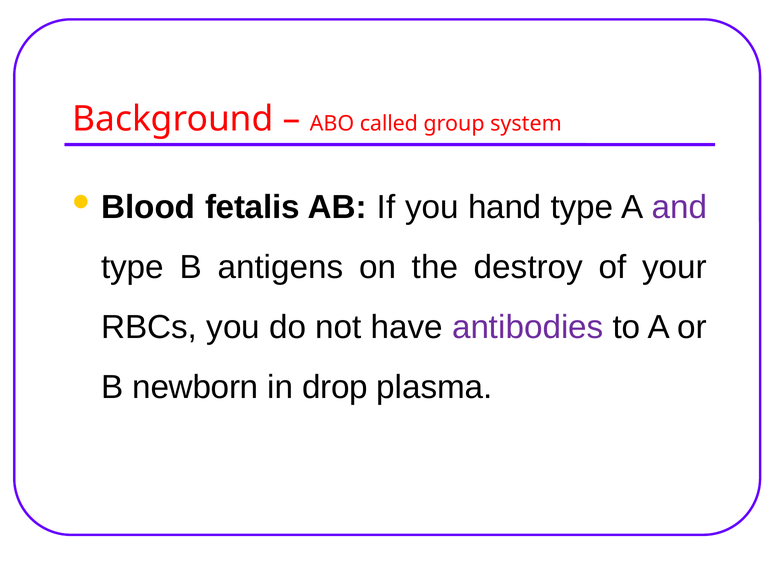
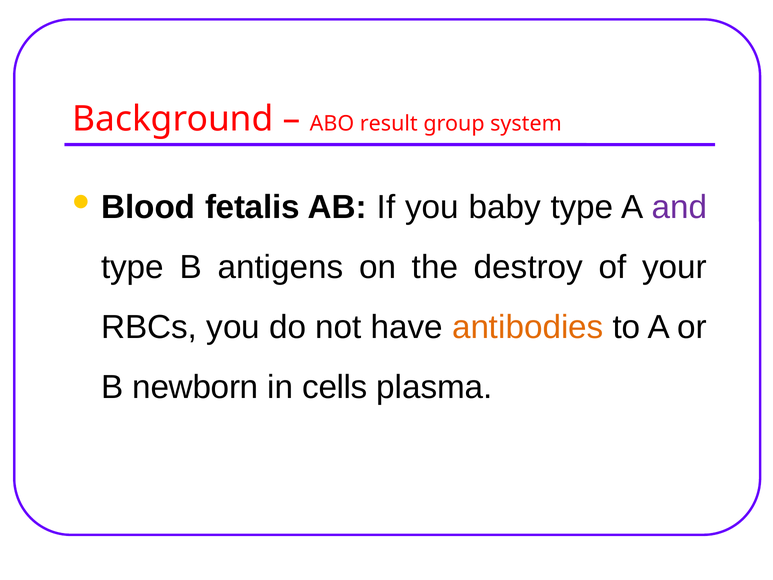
called: called -> result
hand: hand -> baby
antibodies colour: purple -> orange
drop: drop -> cells
